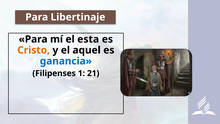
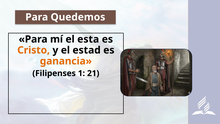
Libertinaje: Libertinaje -> Quedemos
aquel: aquel -> estad
ganancia colour: blue -> orange
